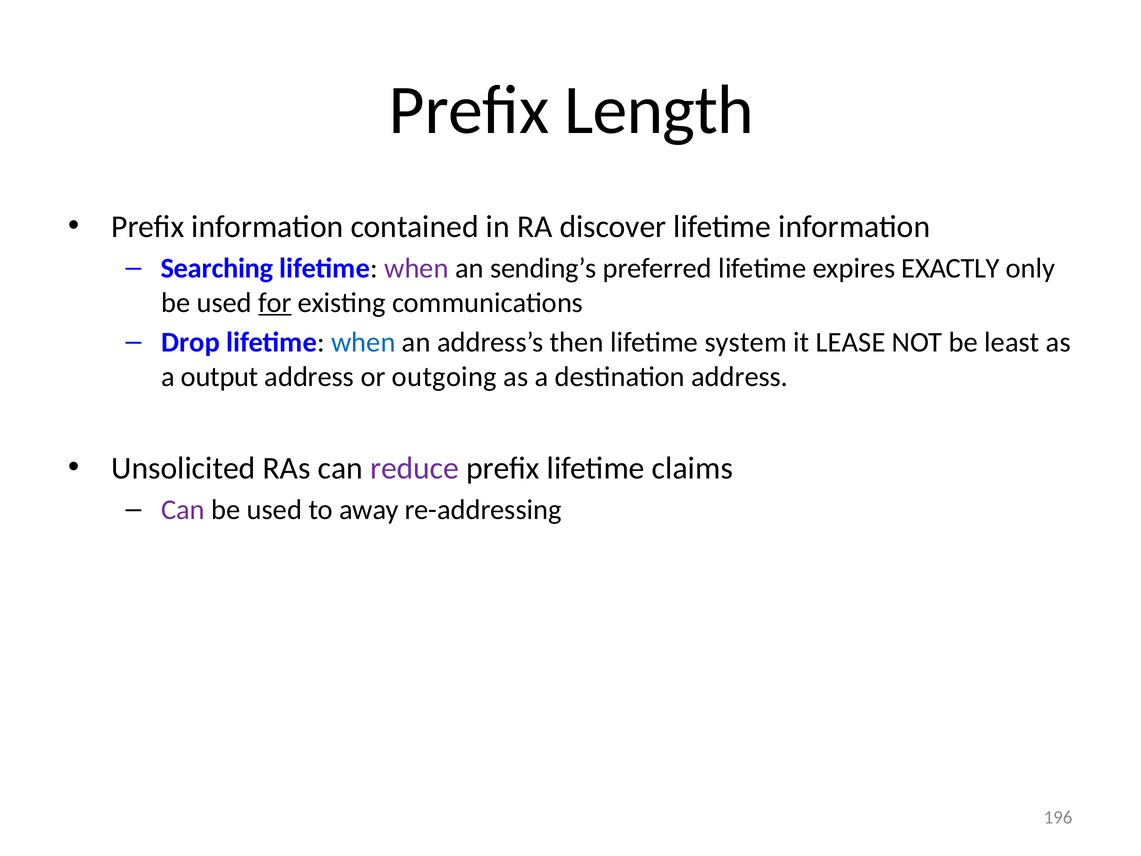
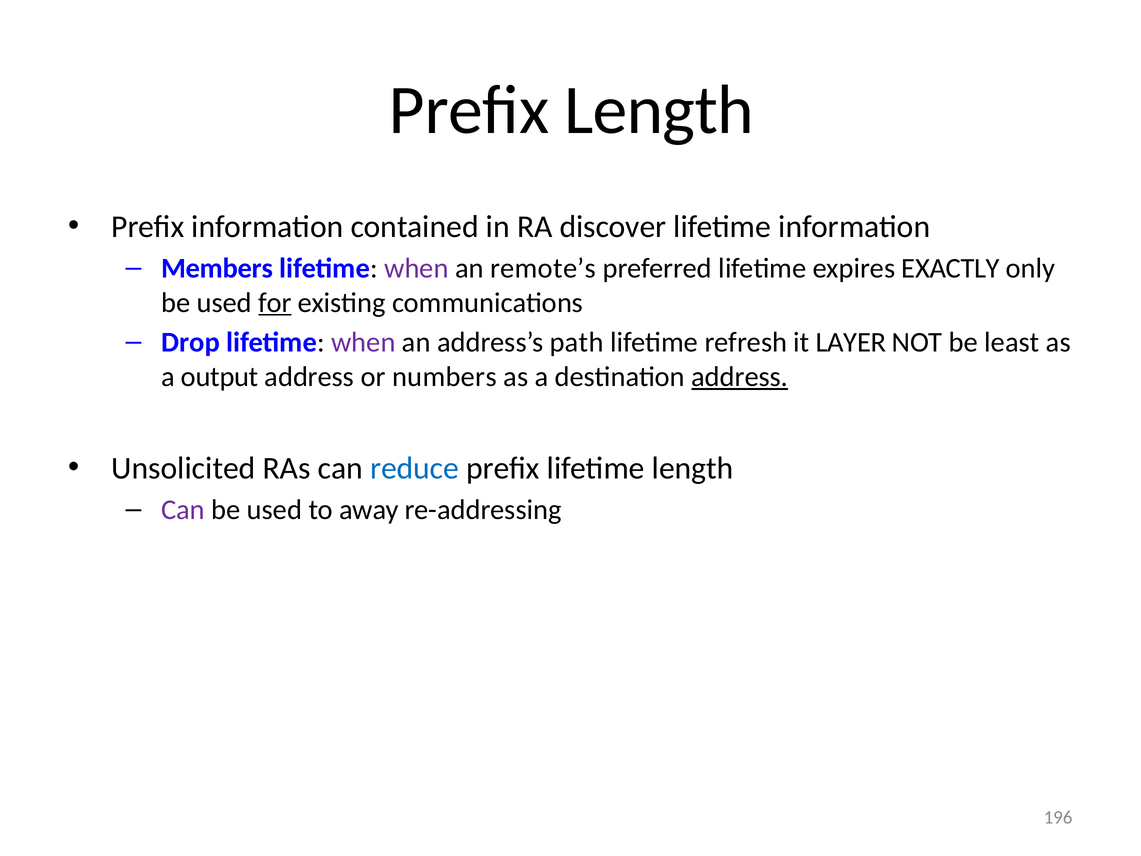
Searching: Searching -> Members
sending’s: sending’s -> remote’s
when at (363, 342) colour: blue -> purple
then: then -> path
system: system -> refresh
LEASE: LEASE -> LAYER
outgoing: outgoing -> numbers
address at (740, 377) underline: none -> present
reduce colour: purple -> blue
lifetime claims: claims -> length
